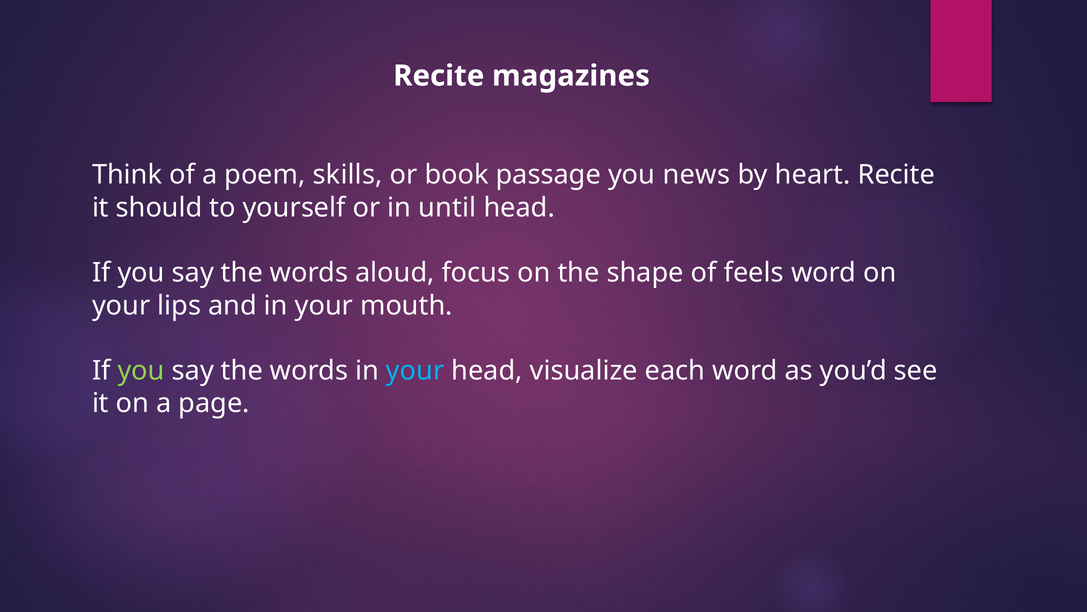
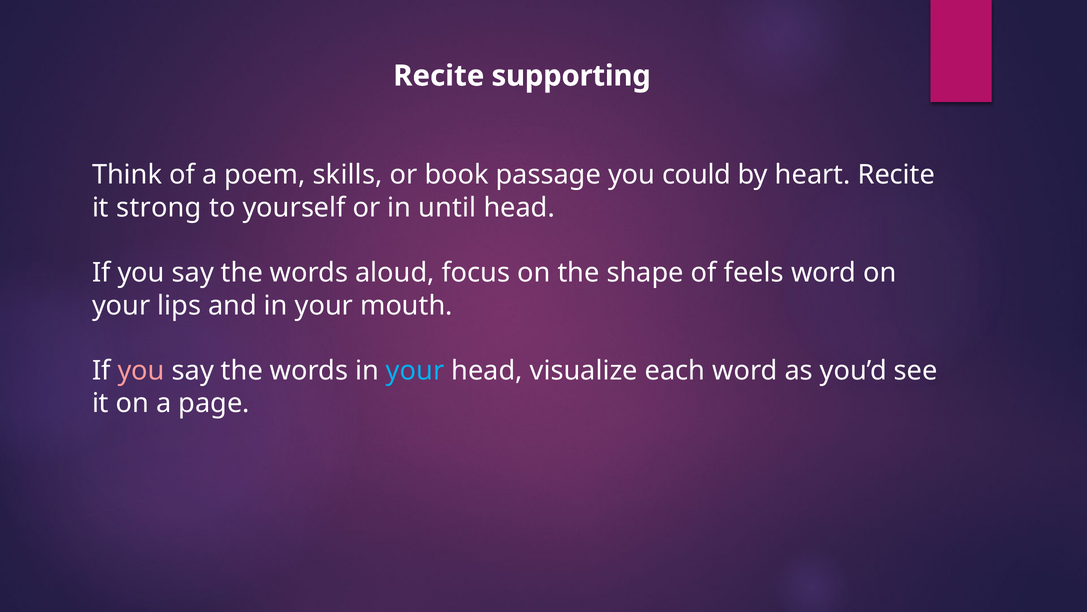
magazines: magazines -> supporting
news: news -> could
should: should -> strong
you at (141, 371) colour: light green -> pink
